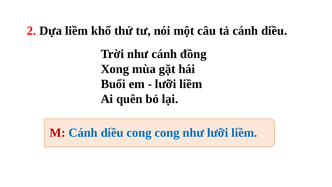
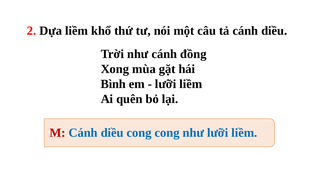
Buổi: Buổi -> Bình
